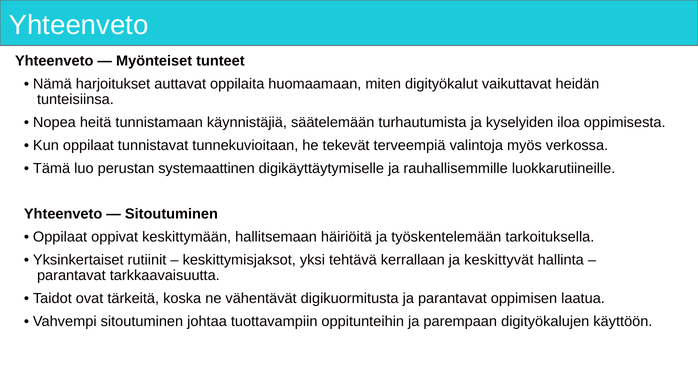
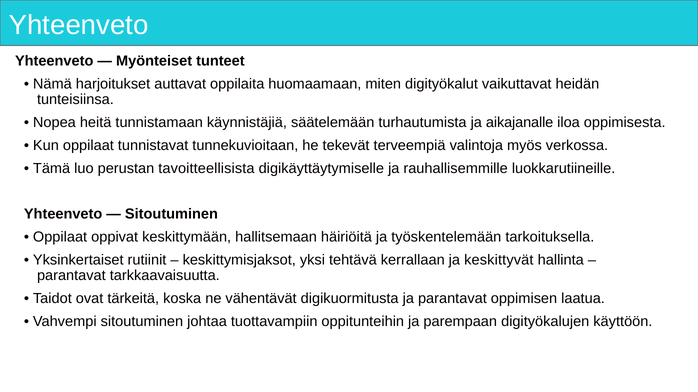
kyselyiden: kyselyiden -> aikajanalle
systemaattinen: systemaattinen -> tavoitteellisista
